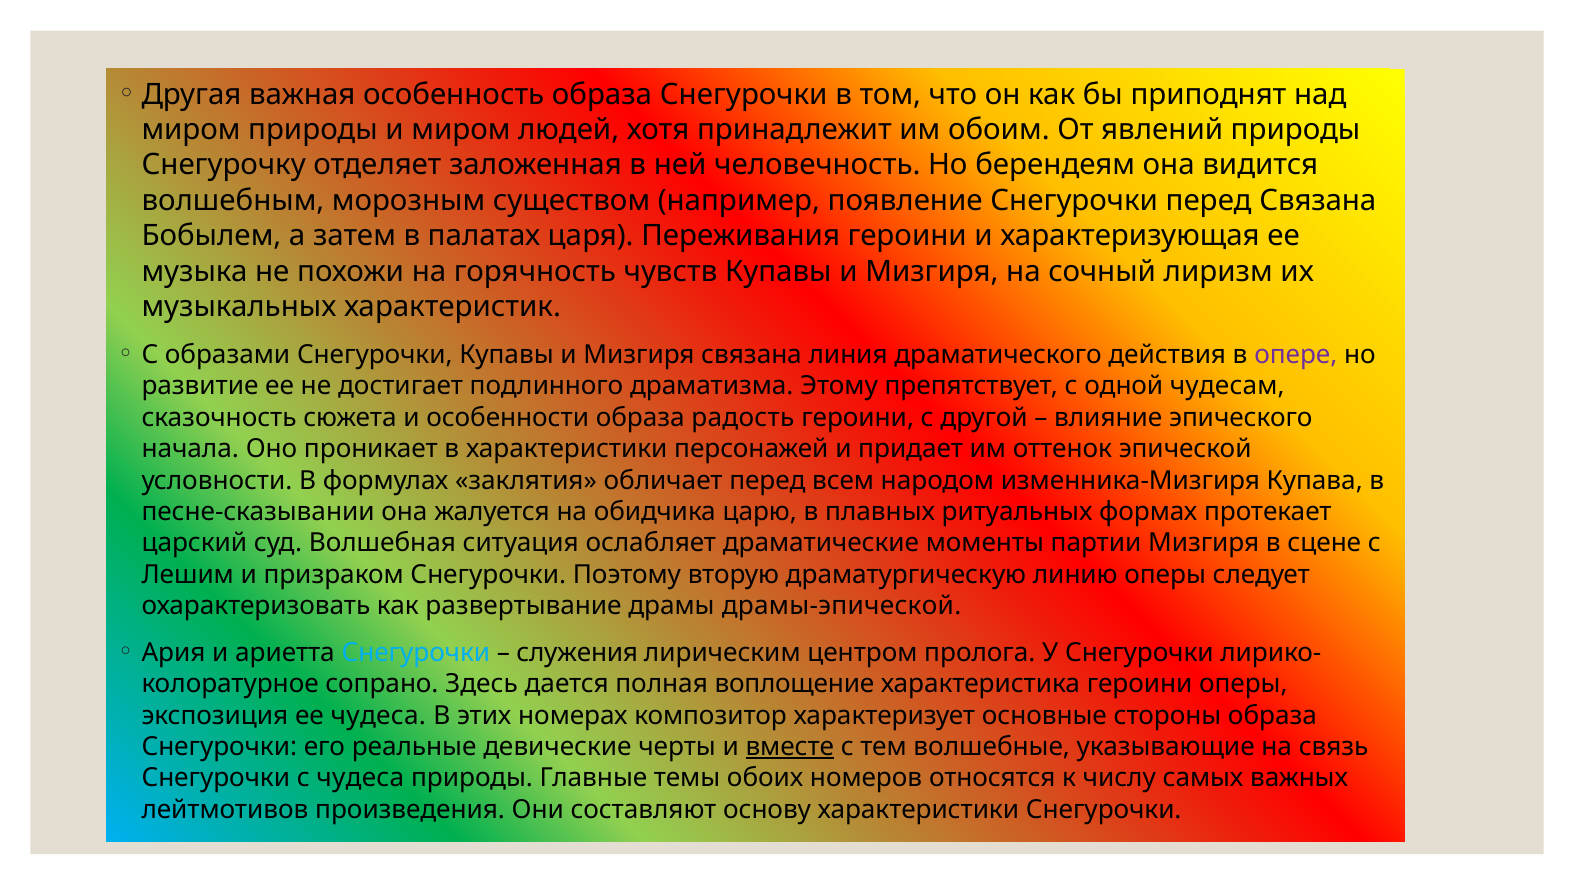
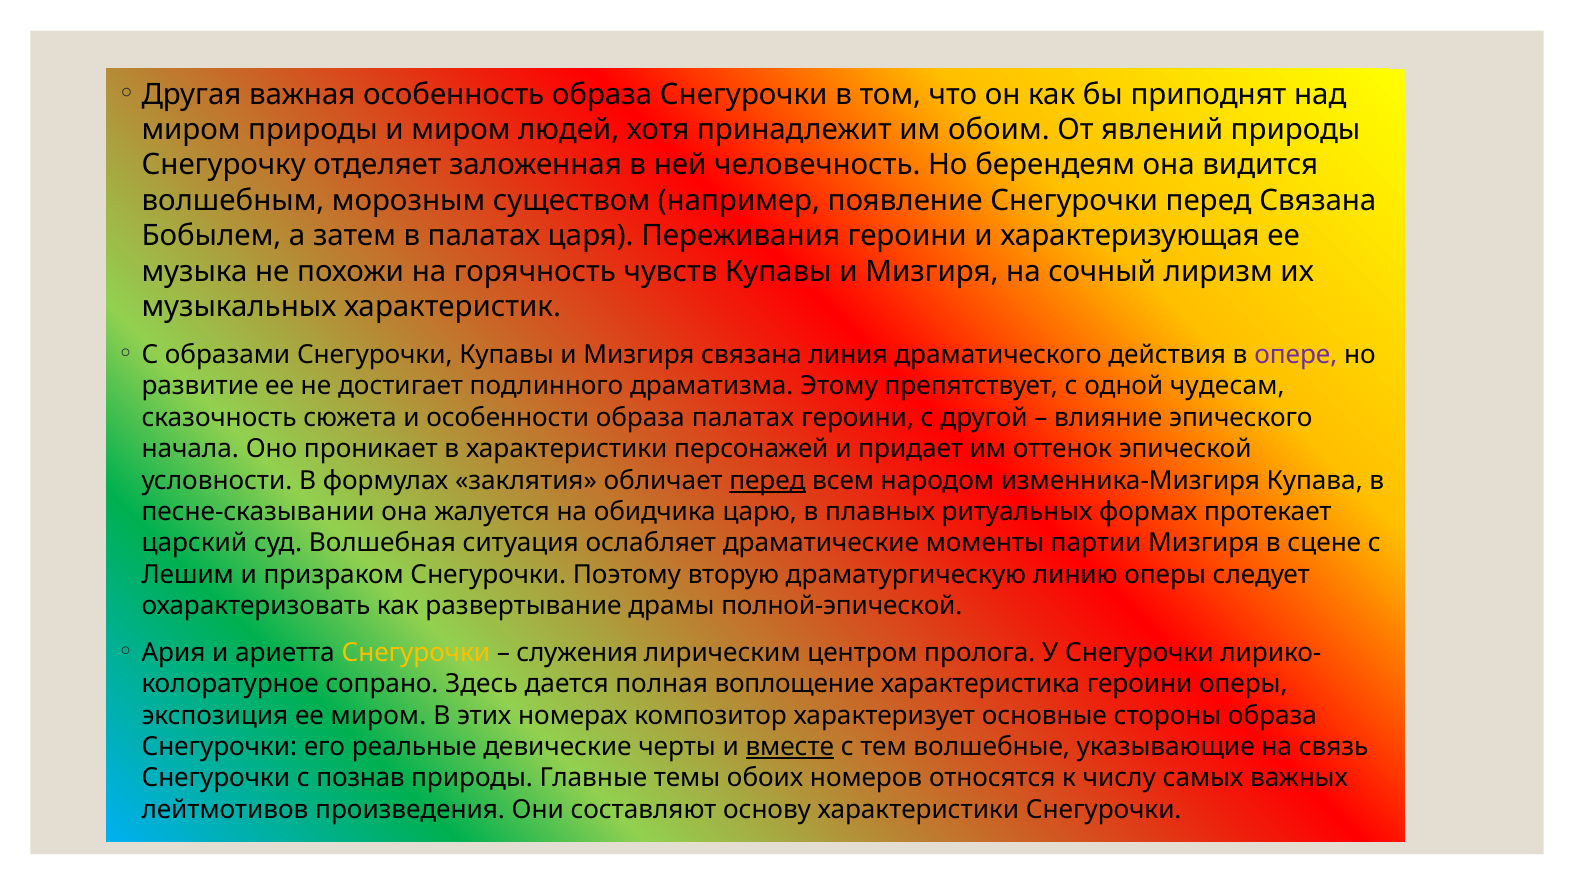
образа радость: радость -> палатах
перед at (767, 481) underline: none -> present
драмы-эпической: драмы-эпической -> полной-эпической
Снегурочки at (416, 653) colour: light blue -> yellow
ее чудеса: чудеса -> миром
с чудеса: чудеса -> познав
